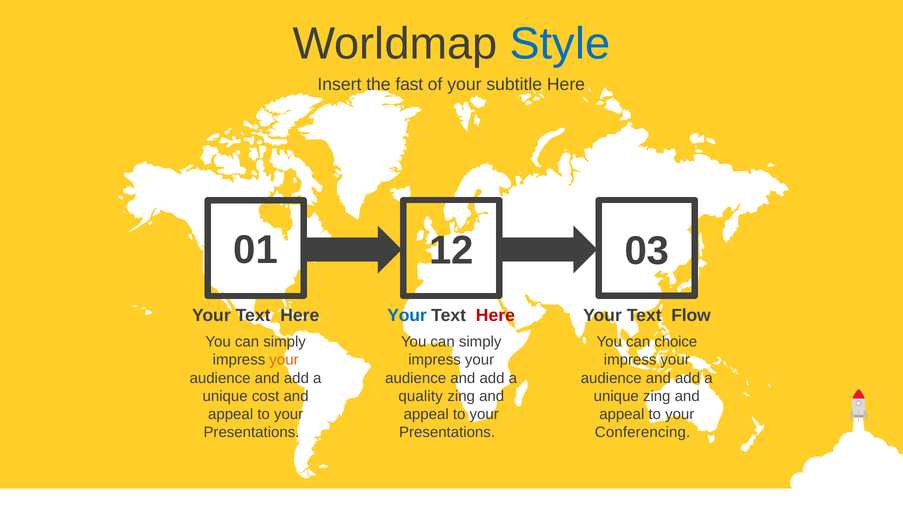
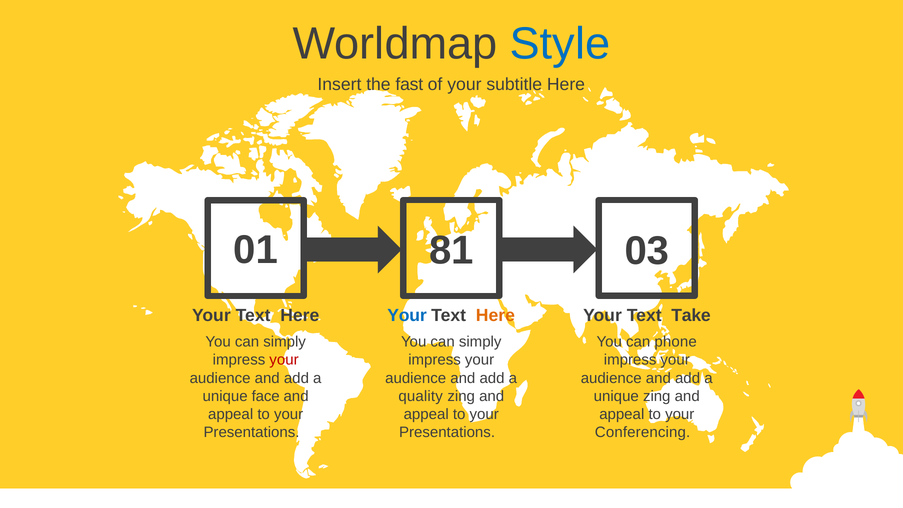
12: 12 -> 81
Here at (495, 316) colour: red -> orange
Flow: Flow -> Take
choice: choice -> phone
your at (284, 360) colour: orange -> red
cost: cost -> face
